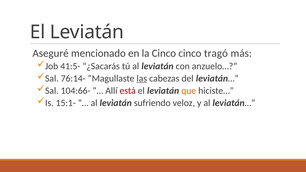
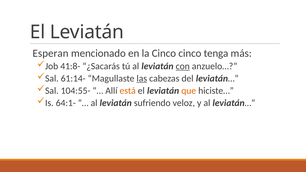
Aseguré: Aseguré -> Esperan
tragó: tragó -> tenga
41:5-: 41:5- -> 41:8-
con underline: none -> present
76:14-: 76:14- -> 61:14-
104:66-: 104:66- -> 104:55-
está colour: red -> orange
15:1-: 15:1- -> 64:1-
